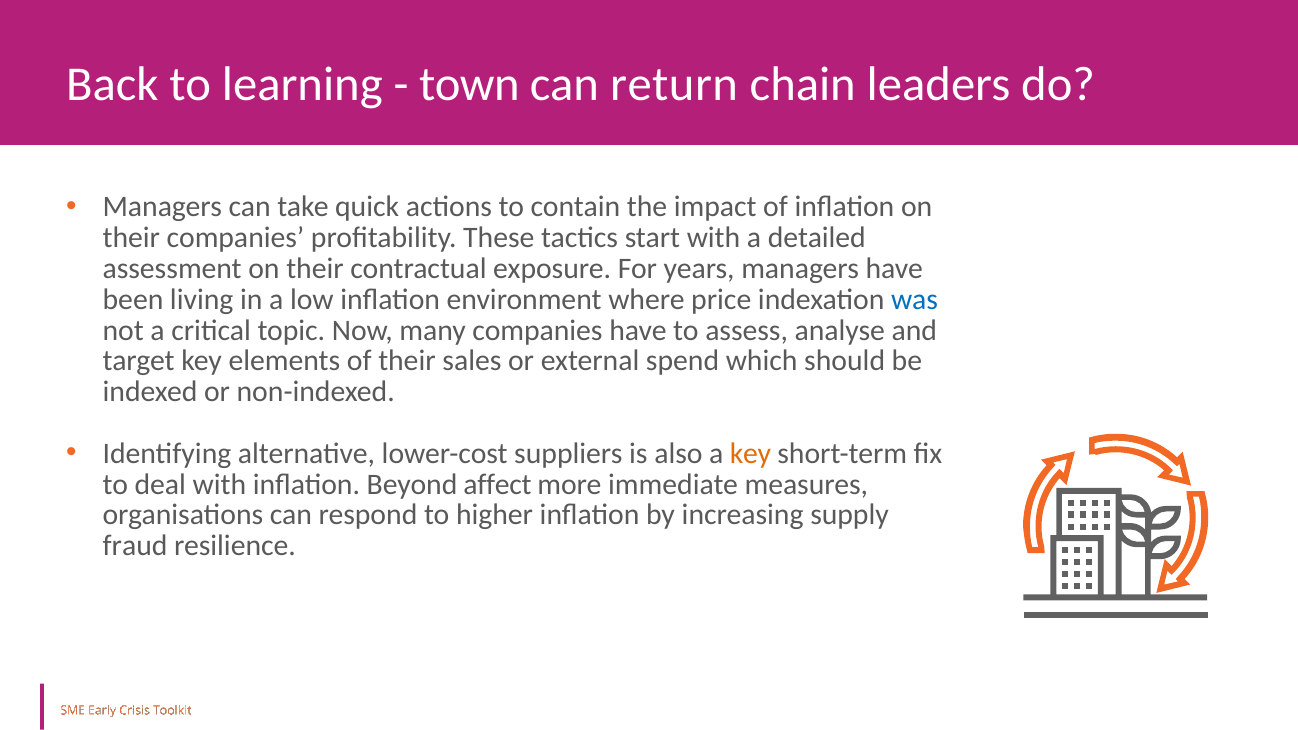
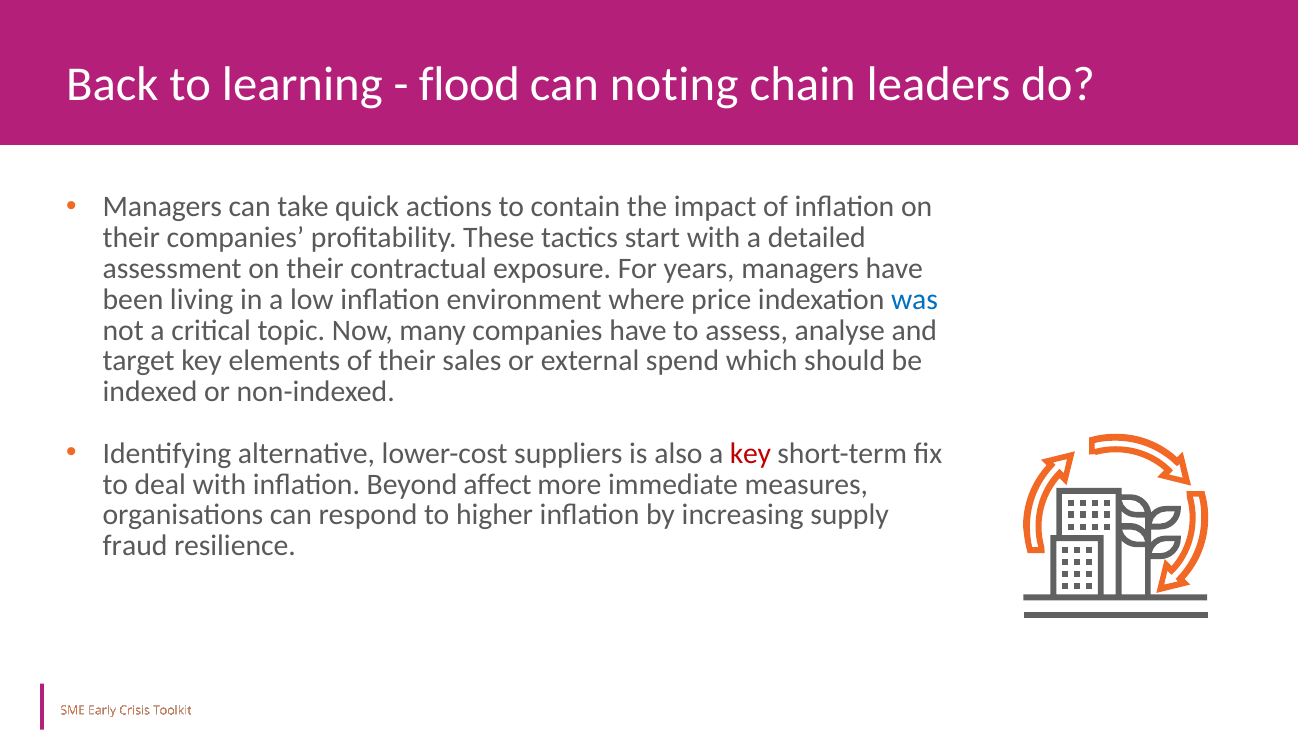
town: town -> flood
return: return -> noting
key at (751, 454) colour: orange -> red
